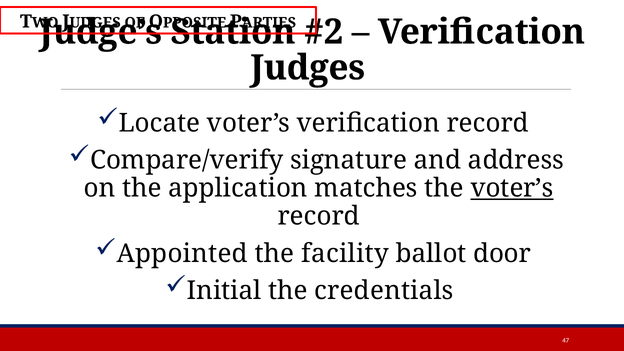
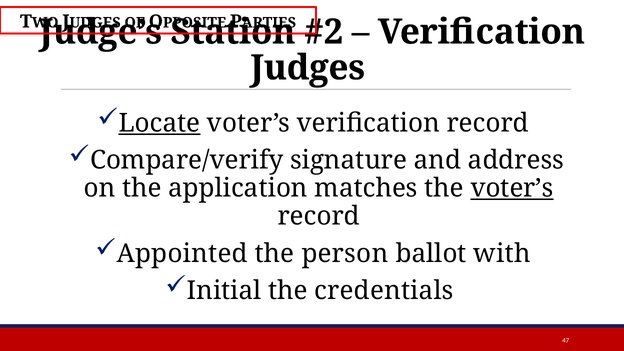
Locate underline: none -> present
facility: facility -> person
door: door -> with
